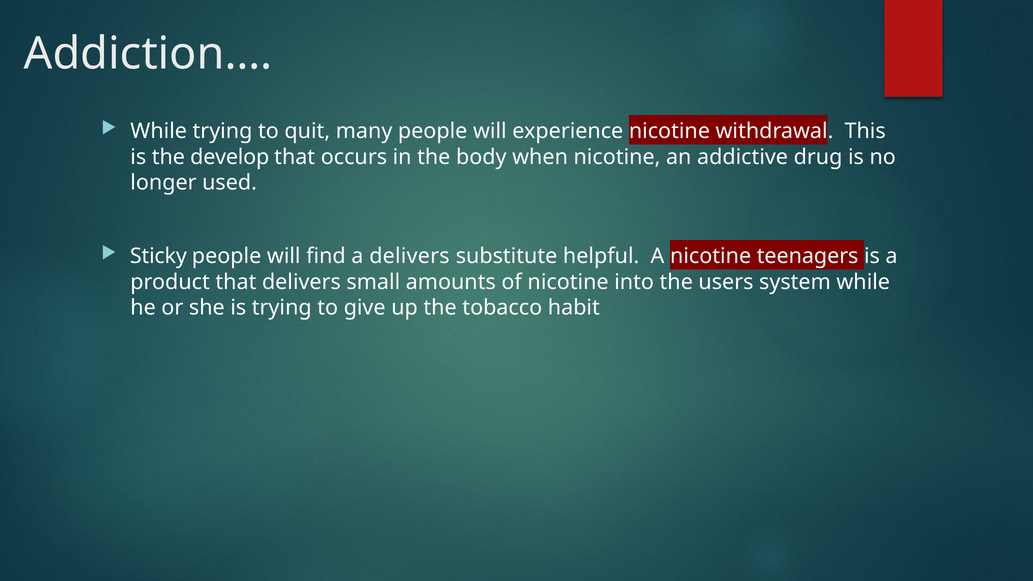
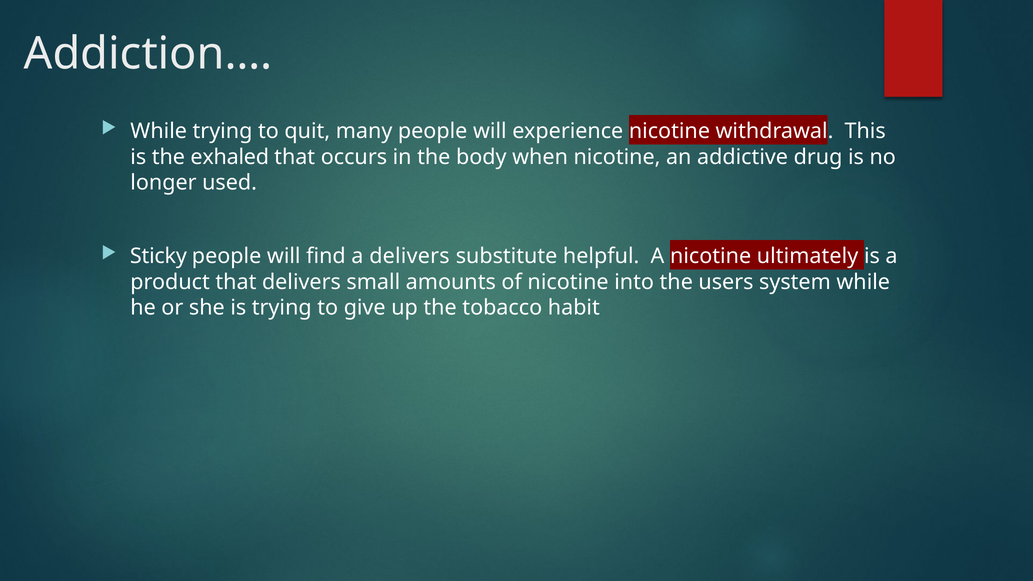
develop: develop -> exhaled
teenagers: teenagers -> ultimately
